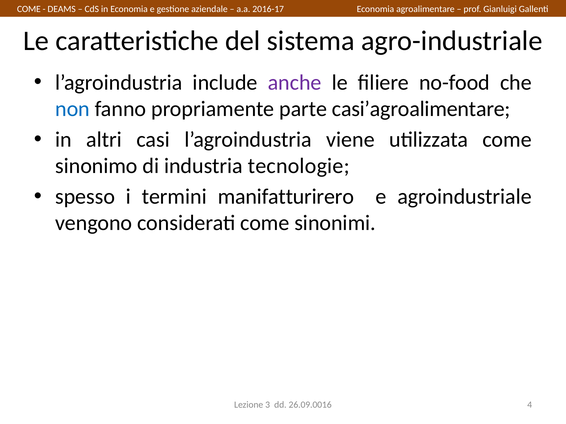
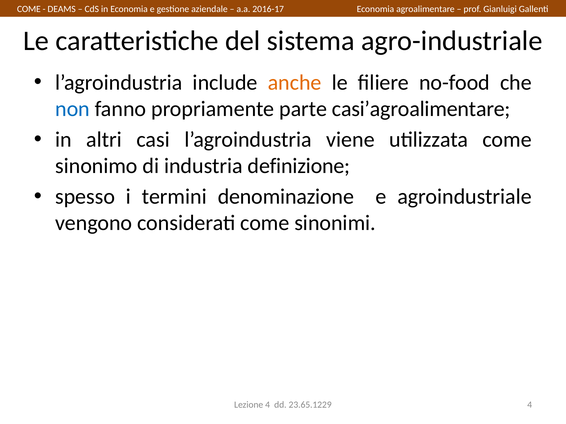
anche colour: purple -> orange
tecnologie: tecnologie -> definizione
manifatturirero: manifatturirero -> denominazione
Lezione 3: 3 -> 4
26.09.0016: 26.09.0016 -> 23.65.1229
